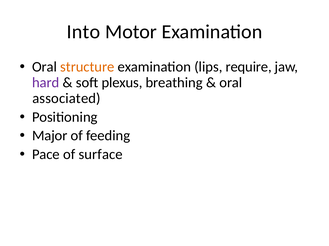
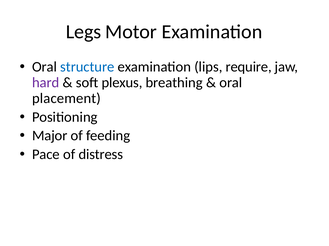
Into: Into -> Legs
structure colour: orange -> blue
associated: associated -> placement
surface: surface -> distress
